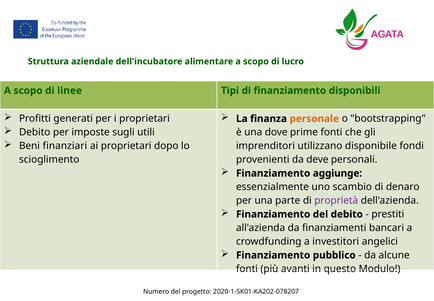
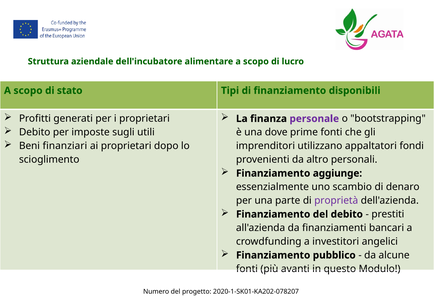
linee: linee -> stato
personale colour: orange -> purple
disponibile: disponibile -> appaltatori
deve: deve -> altro
